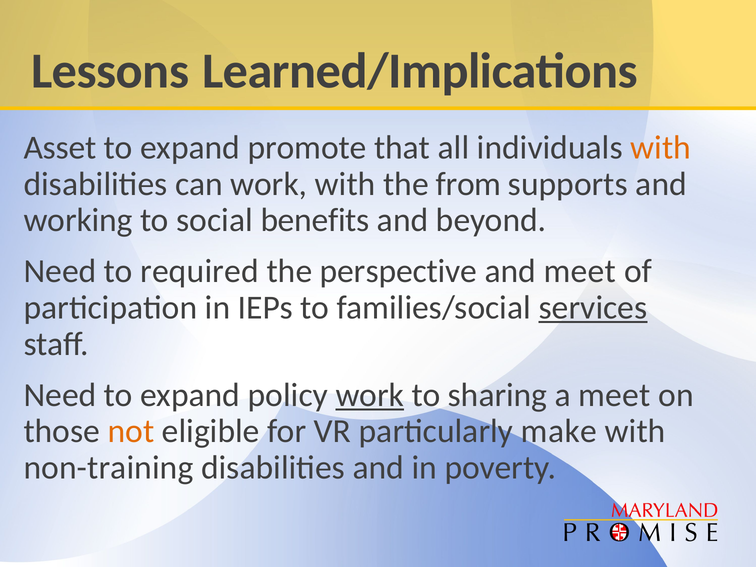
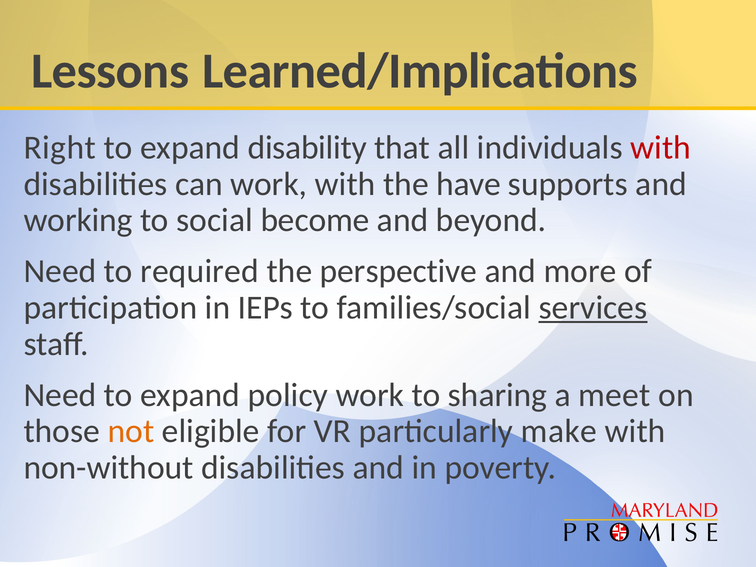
Asset: Asset -> Right
promote: promote -> disability
with at (661, 148) colour: orange -> red
from: from -> have
benefits: benefits -> become
and meet: meet -> more
work at (370, 395) underline: present -> none
non-training: non-training -> non-without
